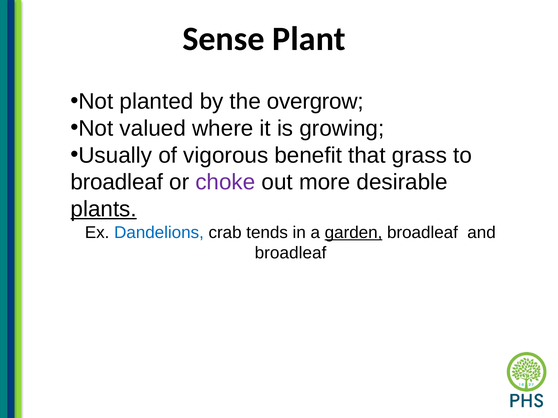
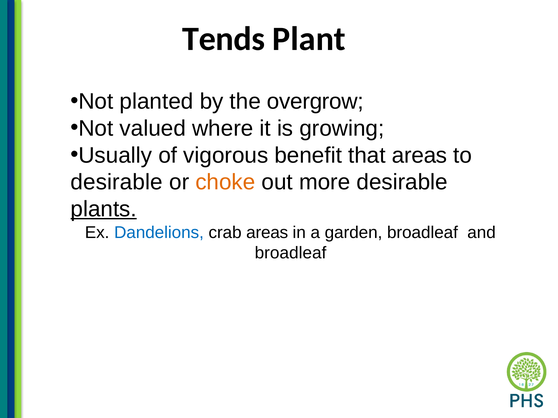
Sense: Sense -> Tends
that grass: grass -> areas
broadleaf at (117, 182): broadleaf -> desirable
choke colour: purple -> orange
crab tends: tends -> areas
garden underline: present -> none
